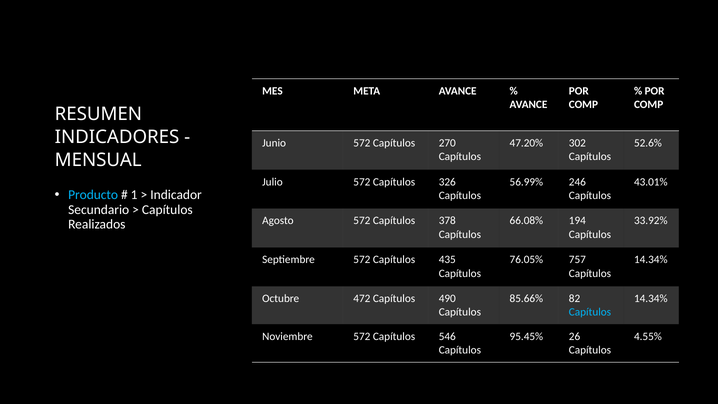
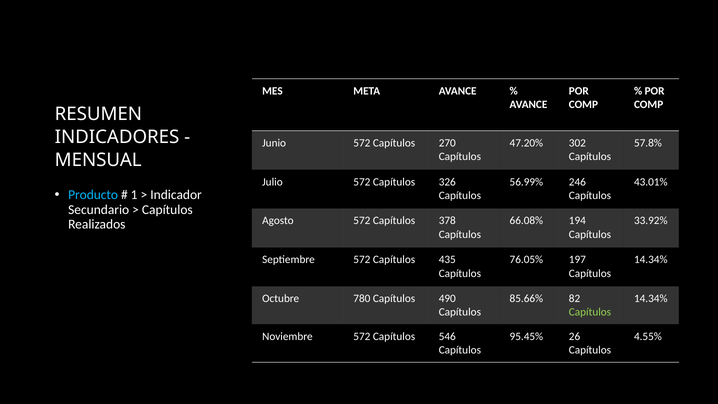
52.6%: 52.6% -> 57.8%
757: 757 -> 197
472: 472 -> 780
Capítulos at (590, 312) colour: light blue -> light green
